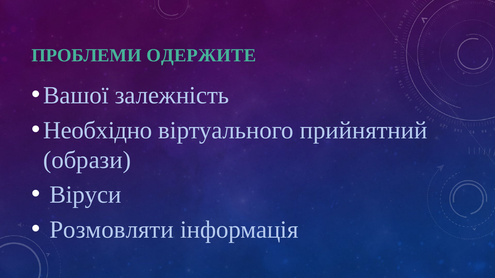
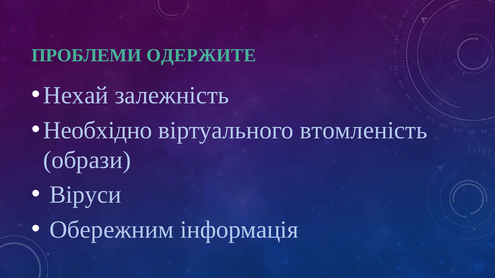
Вашої: Вашої -> Нехай
прийнятний: прийнятний -> втомленість
Розмовляти: Розмовляти -> Обережним
